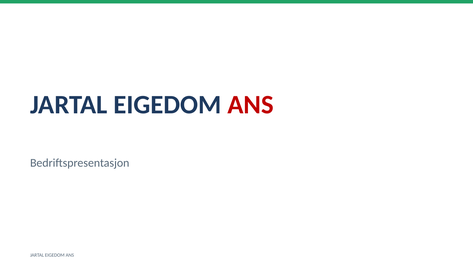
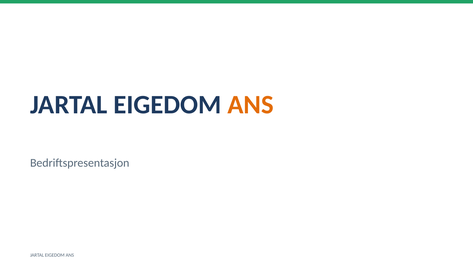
ANS at (251, 105) colour: red -> orange
